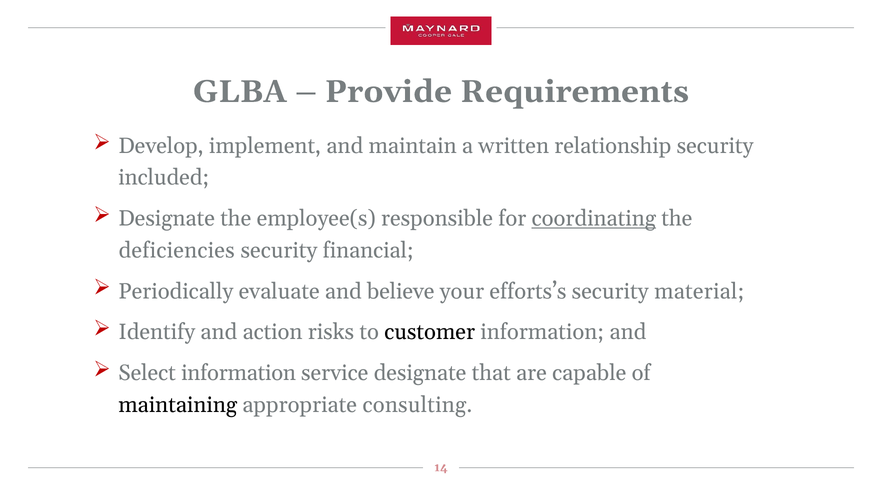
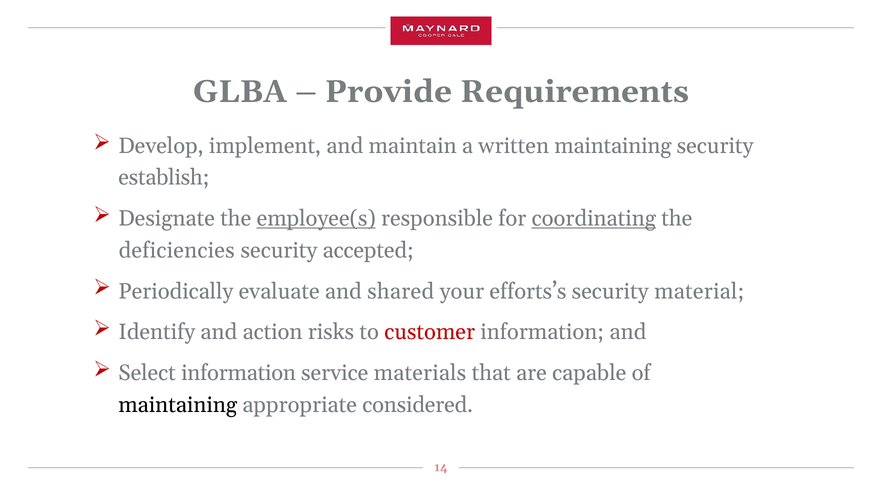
written relationship: relationship -> maintaining
included: included -> establish
employee(s underline: none -> present
financial: financial -> accepted
believe: believe -> shared
customer colour: black -> red
service designate: designate -> materials
consulting: consulting -> considered
